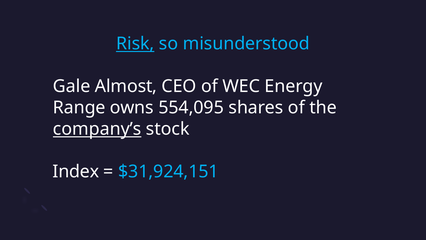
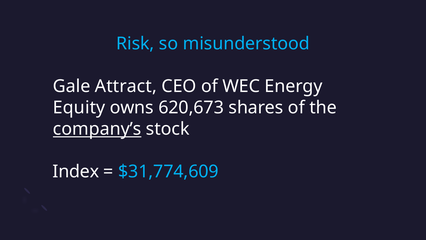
Risk underline: present -> none
Almost: Almost -> Attract
Range: Range -> Equity
554,095: 554,095 -> 620,673
$31,924,151: $31,924,151 -> $31,774,609
